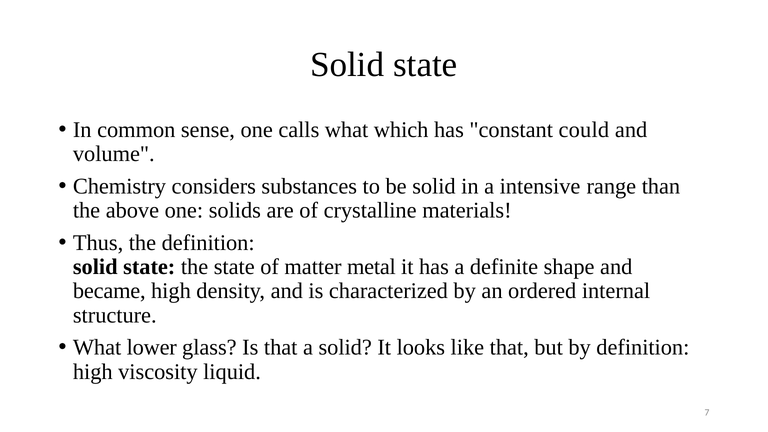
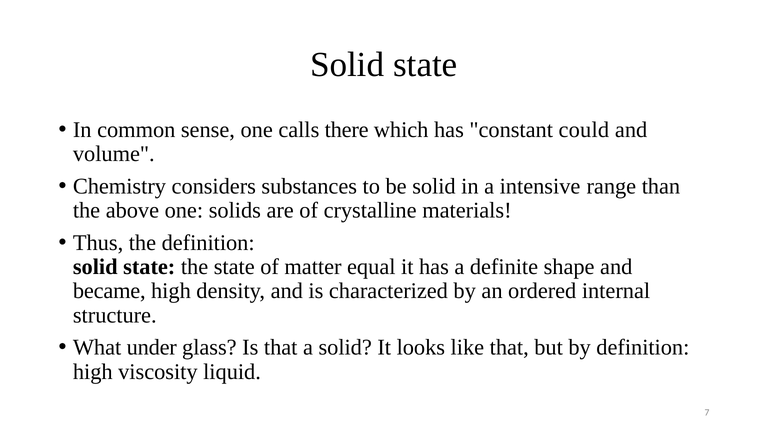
calls what: what -> there
metal: metal -> equal
lower: lower -> under
